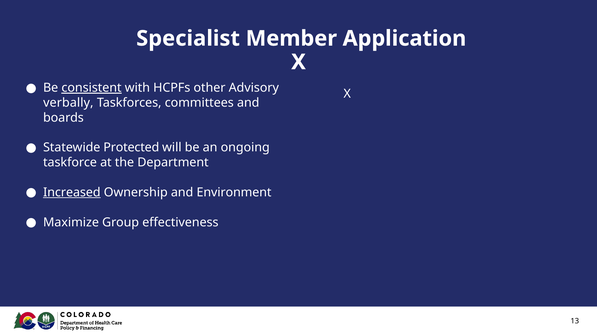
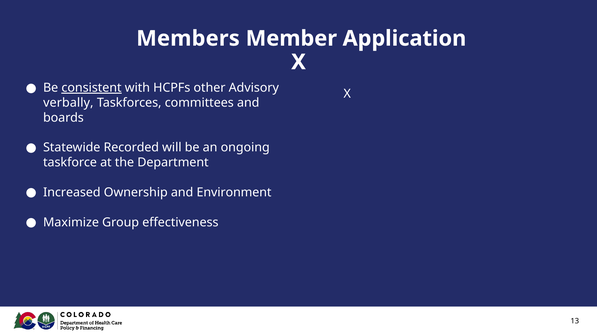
Specialist: Specialist -> Members
Protected: Protected -> Recorded
Increased underline: present -> none
